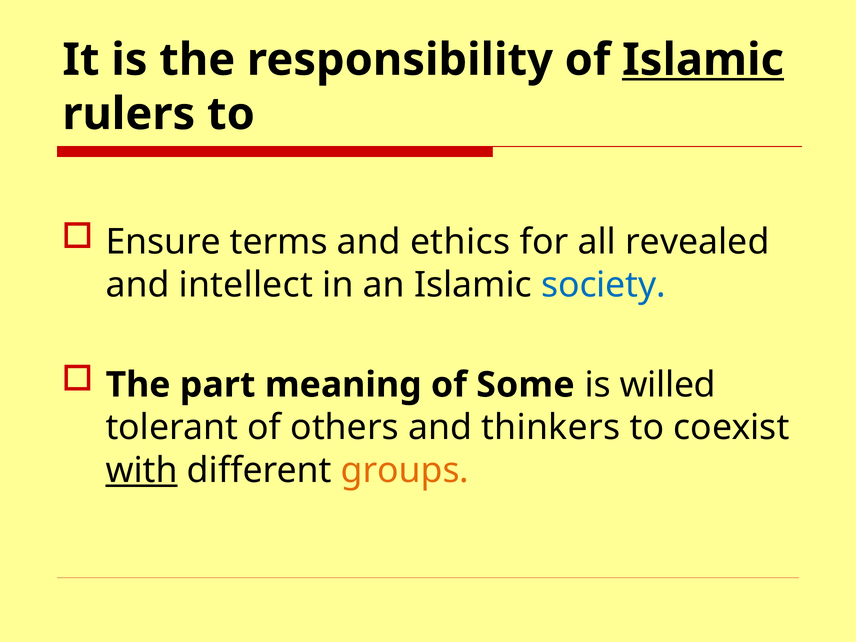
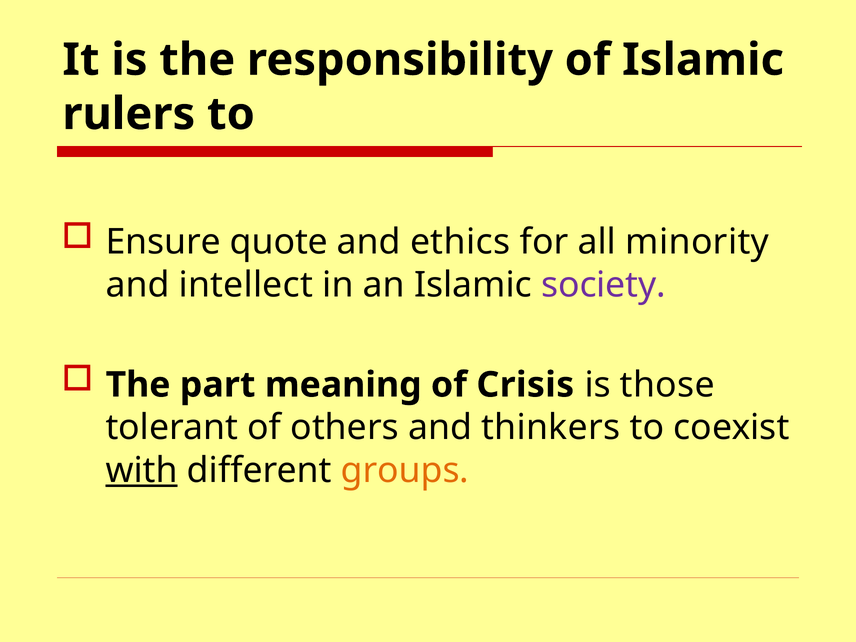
Islamic at (703, 60) underline: present -> none
terms: terms -> quote
revealed: revealed -> minority
society colour: blue -> purple
Some: Some -> Crisis
willed: willed -> those
